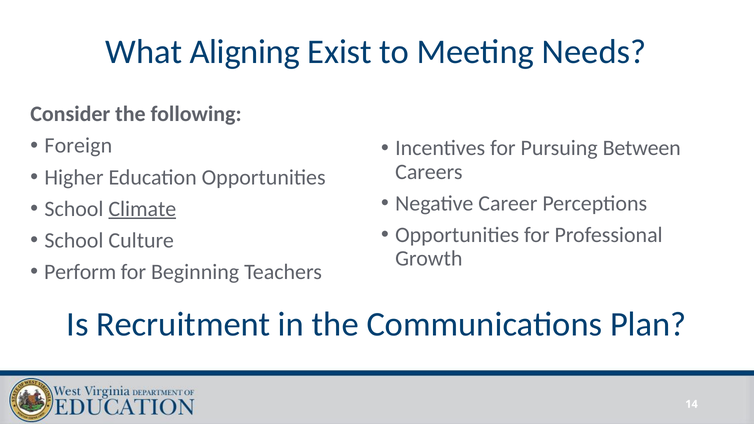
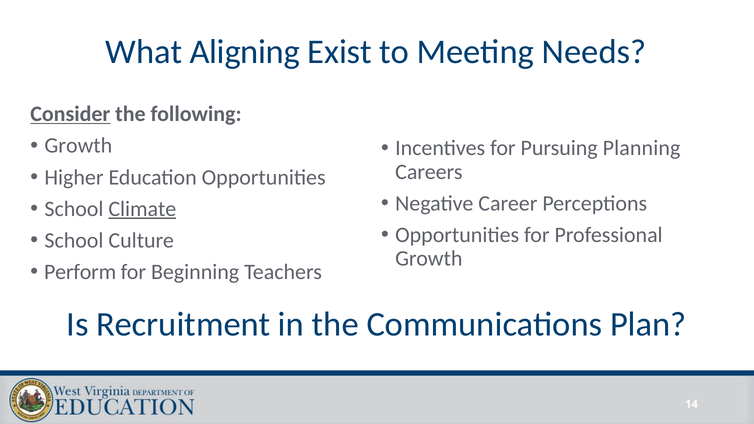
Consider underline: none -> present
Foreign at (78, 146): Foreign -> Growth
Between: Between -> Planning
